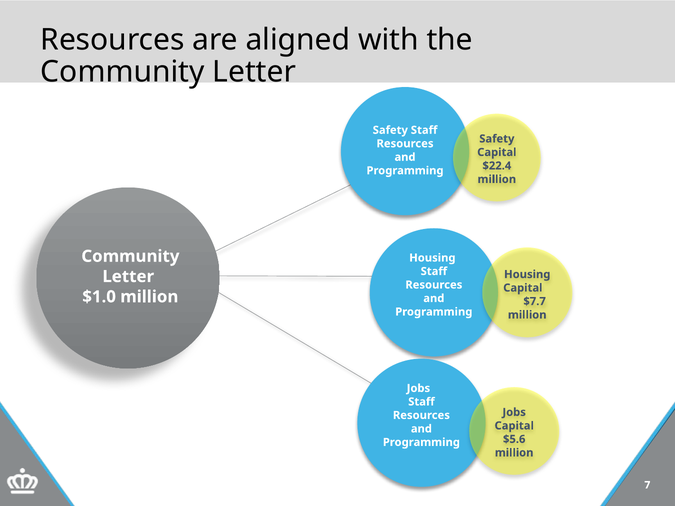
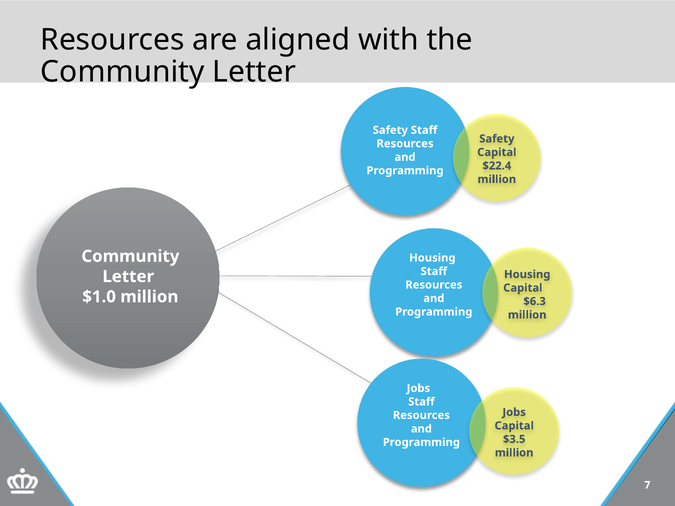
$7.7: $7.7 -> $6.3
$5.6: $5.6 -> $3.5
